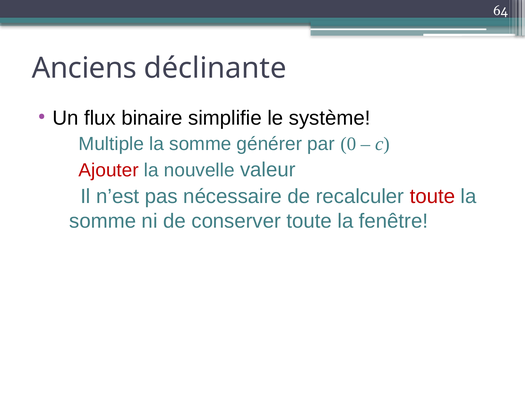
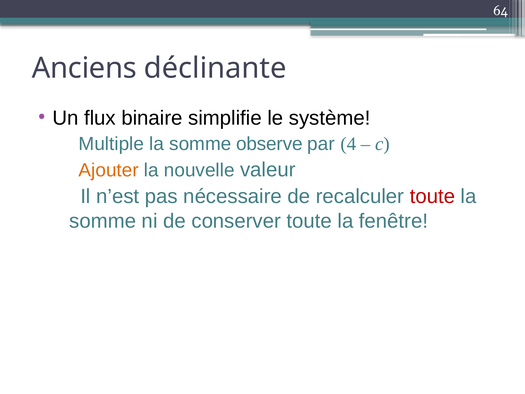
générer: générer -> observe
0: 0 -> 4
Ajouter colour: red -> orange
